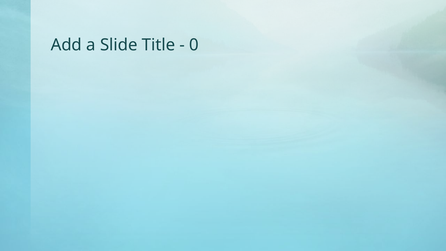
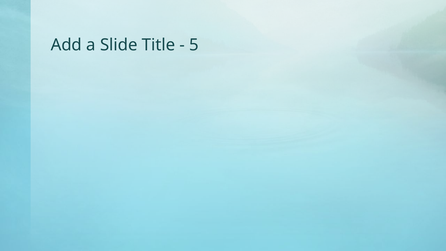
0: 0 -> 5
